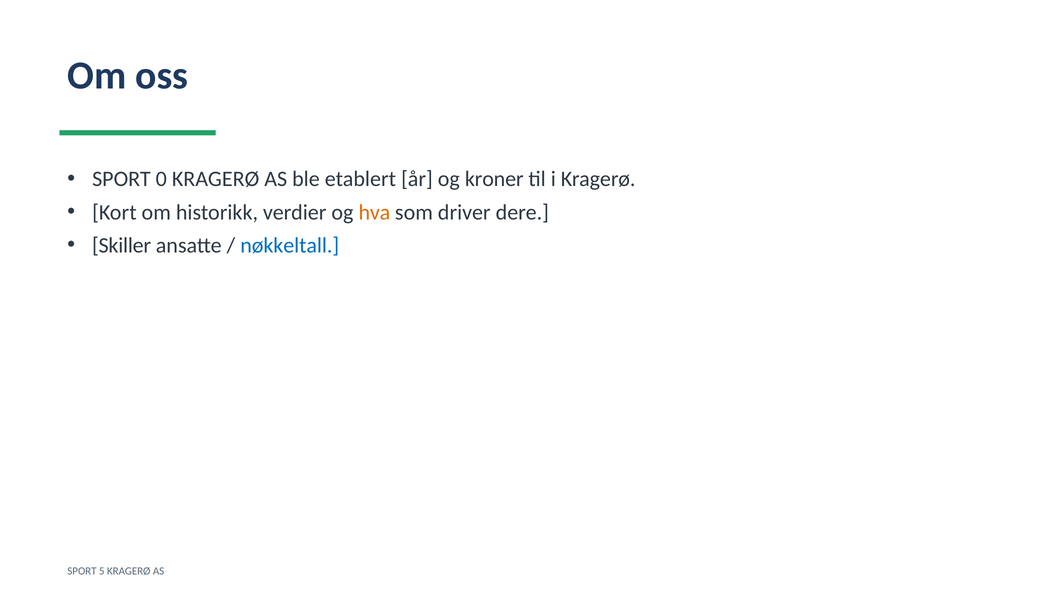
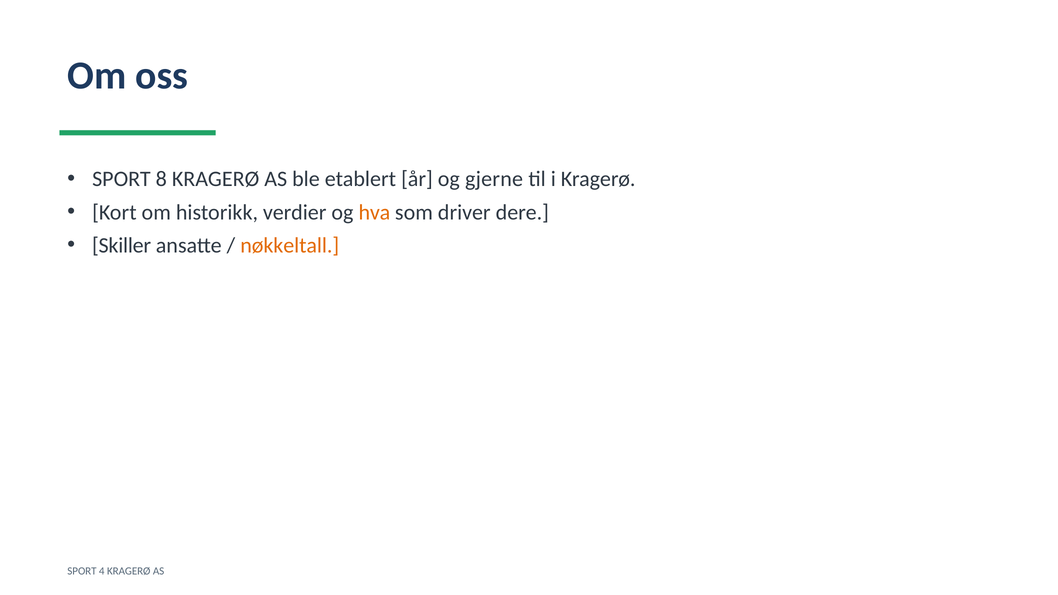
0: 0 -> 8
kroner: kroner -> gjerne
nøkkeltall colour: blue -> orange
5: 5 -> 4
